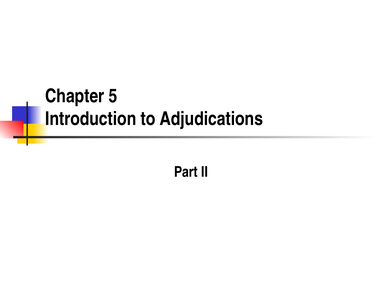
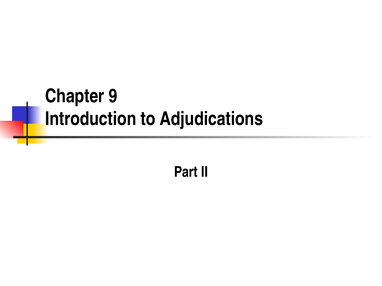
5: 5 -> 9
